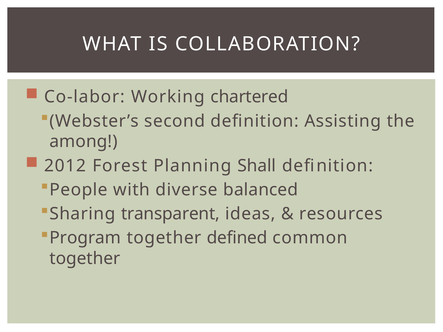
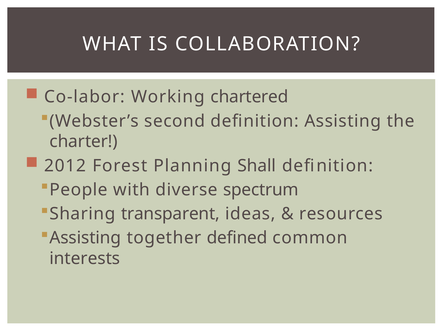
among: among -> charter
balanced: balanced -> spectrum
Program at (85, 238): Program -> Assisting
together at (85, 259): together -> interests
